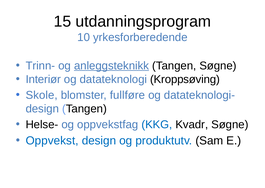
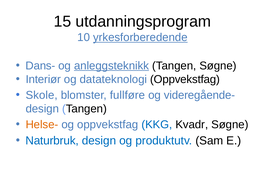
yrkesforberedende underline: none -> present
Trinn-: Trinn- -> Dans-
datateknologi Kroppsøving: Kroppsøving -> Oppvekstfag
datateknologi-: datateknologi- -> videregående-
Helse- colour: black -> orange
Oppvekst: Oppvekst -> Naturbruk
